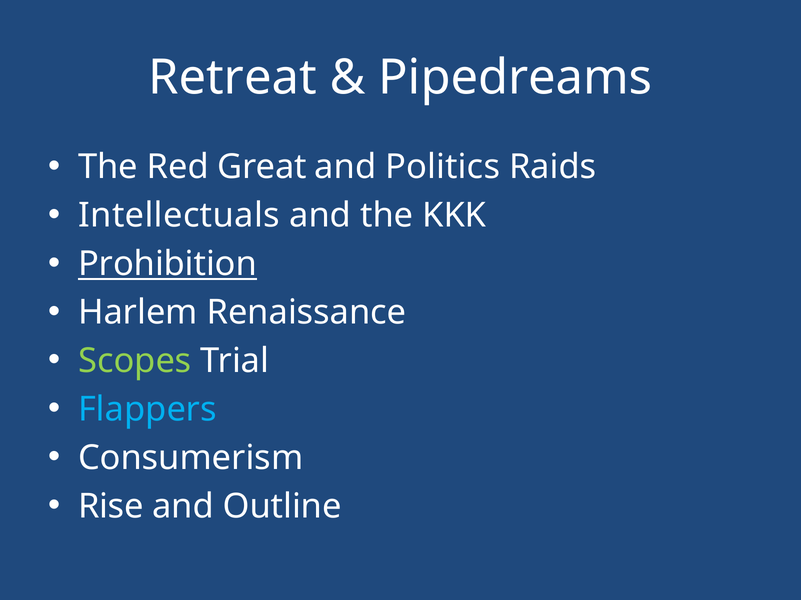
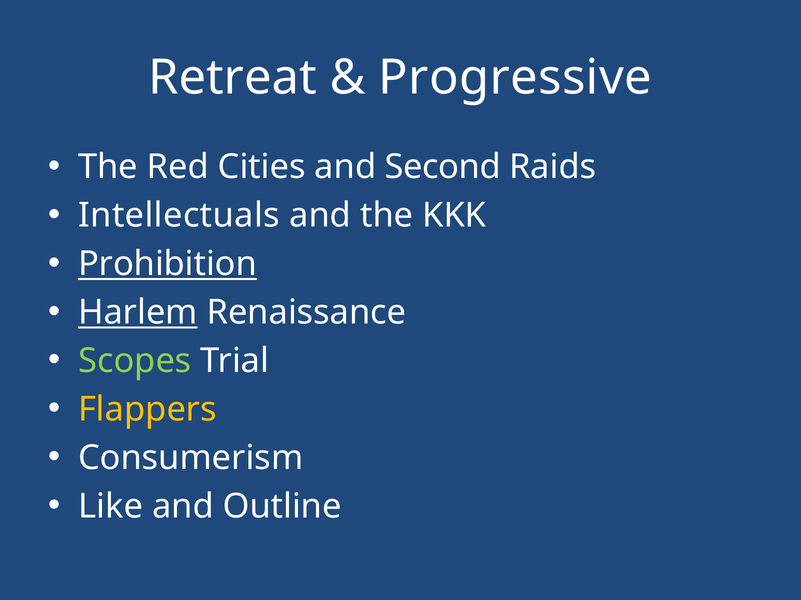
Pipedreams: Pipedreams -> Progressive
Great: Great -> Cities
Politics: Politics -> Second
Harlem underline: none -> present
Flappers colour: light blue -> yellow
Rise: Rise -> Like
